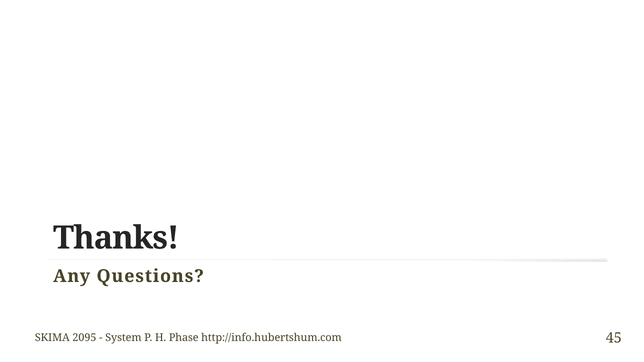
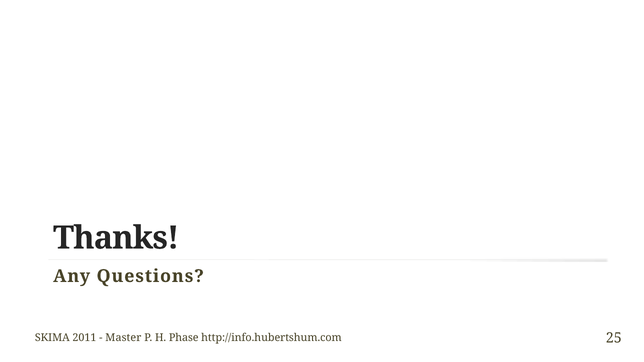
2095: 2095 -> 2011
System: System -> Master
45: 45 -> 25
